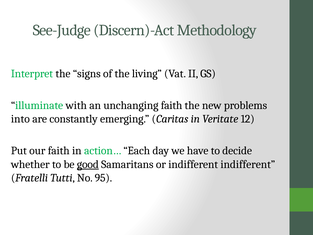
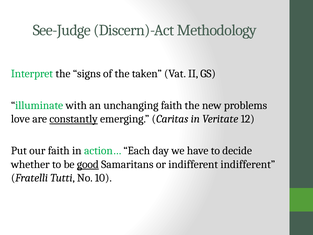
living: living -> taken
into: into -> love
constantly underline: none -> present
95: 95 -> 10
